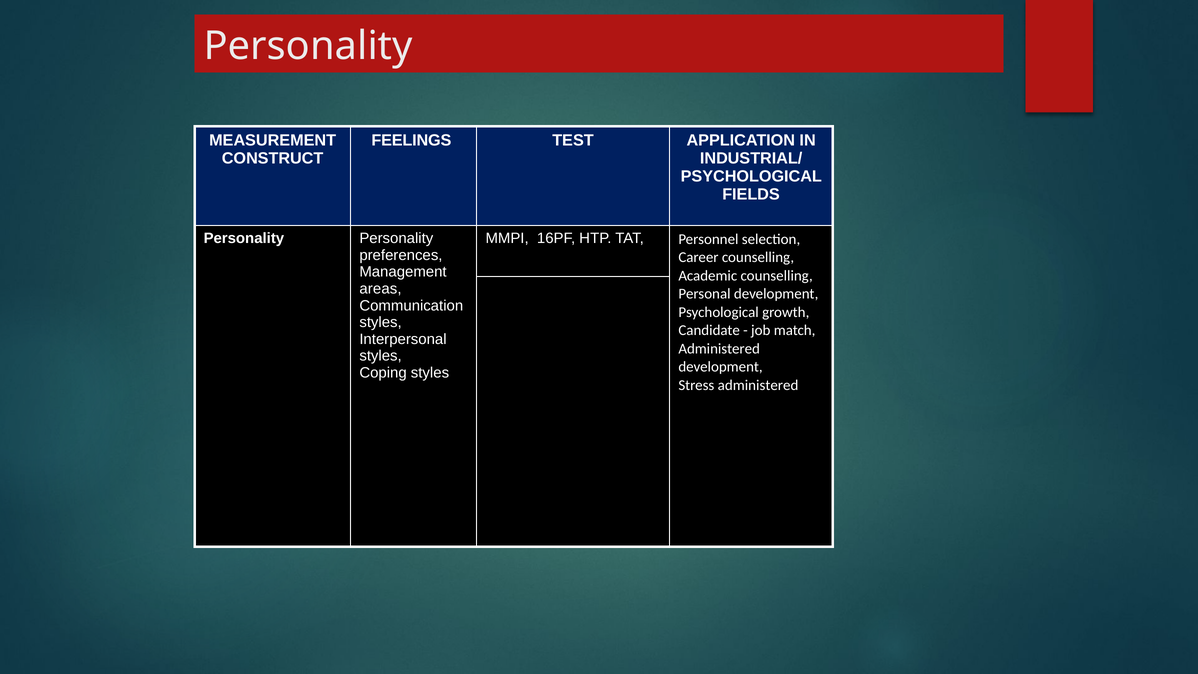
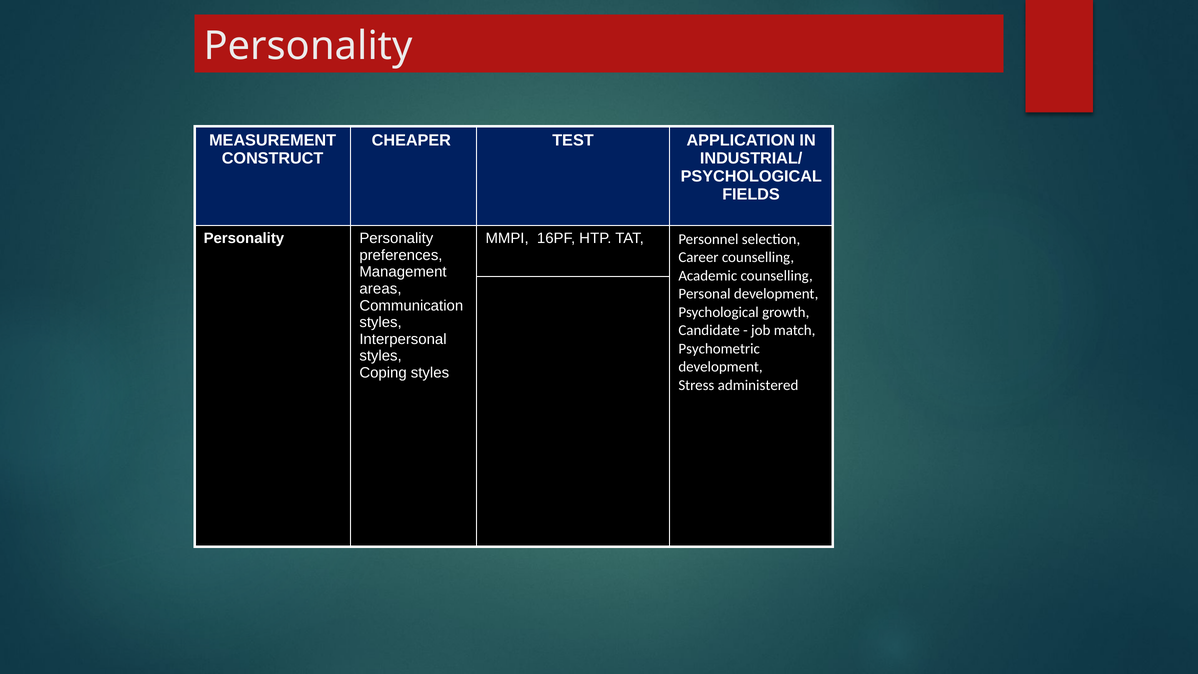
FEELINGS: FEELINGS -> CHEAPER
Administered at (719, 349): Administered -> Psychometric
